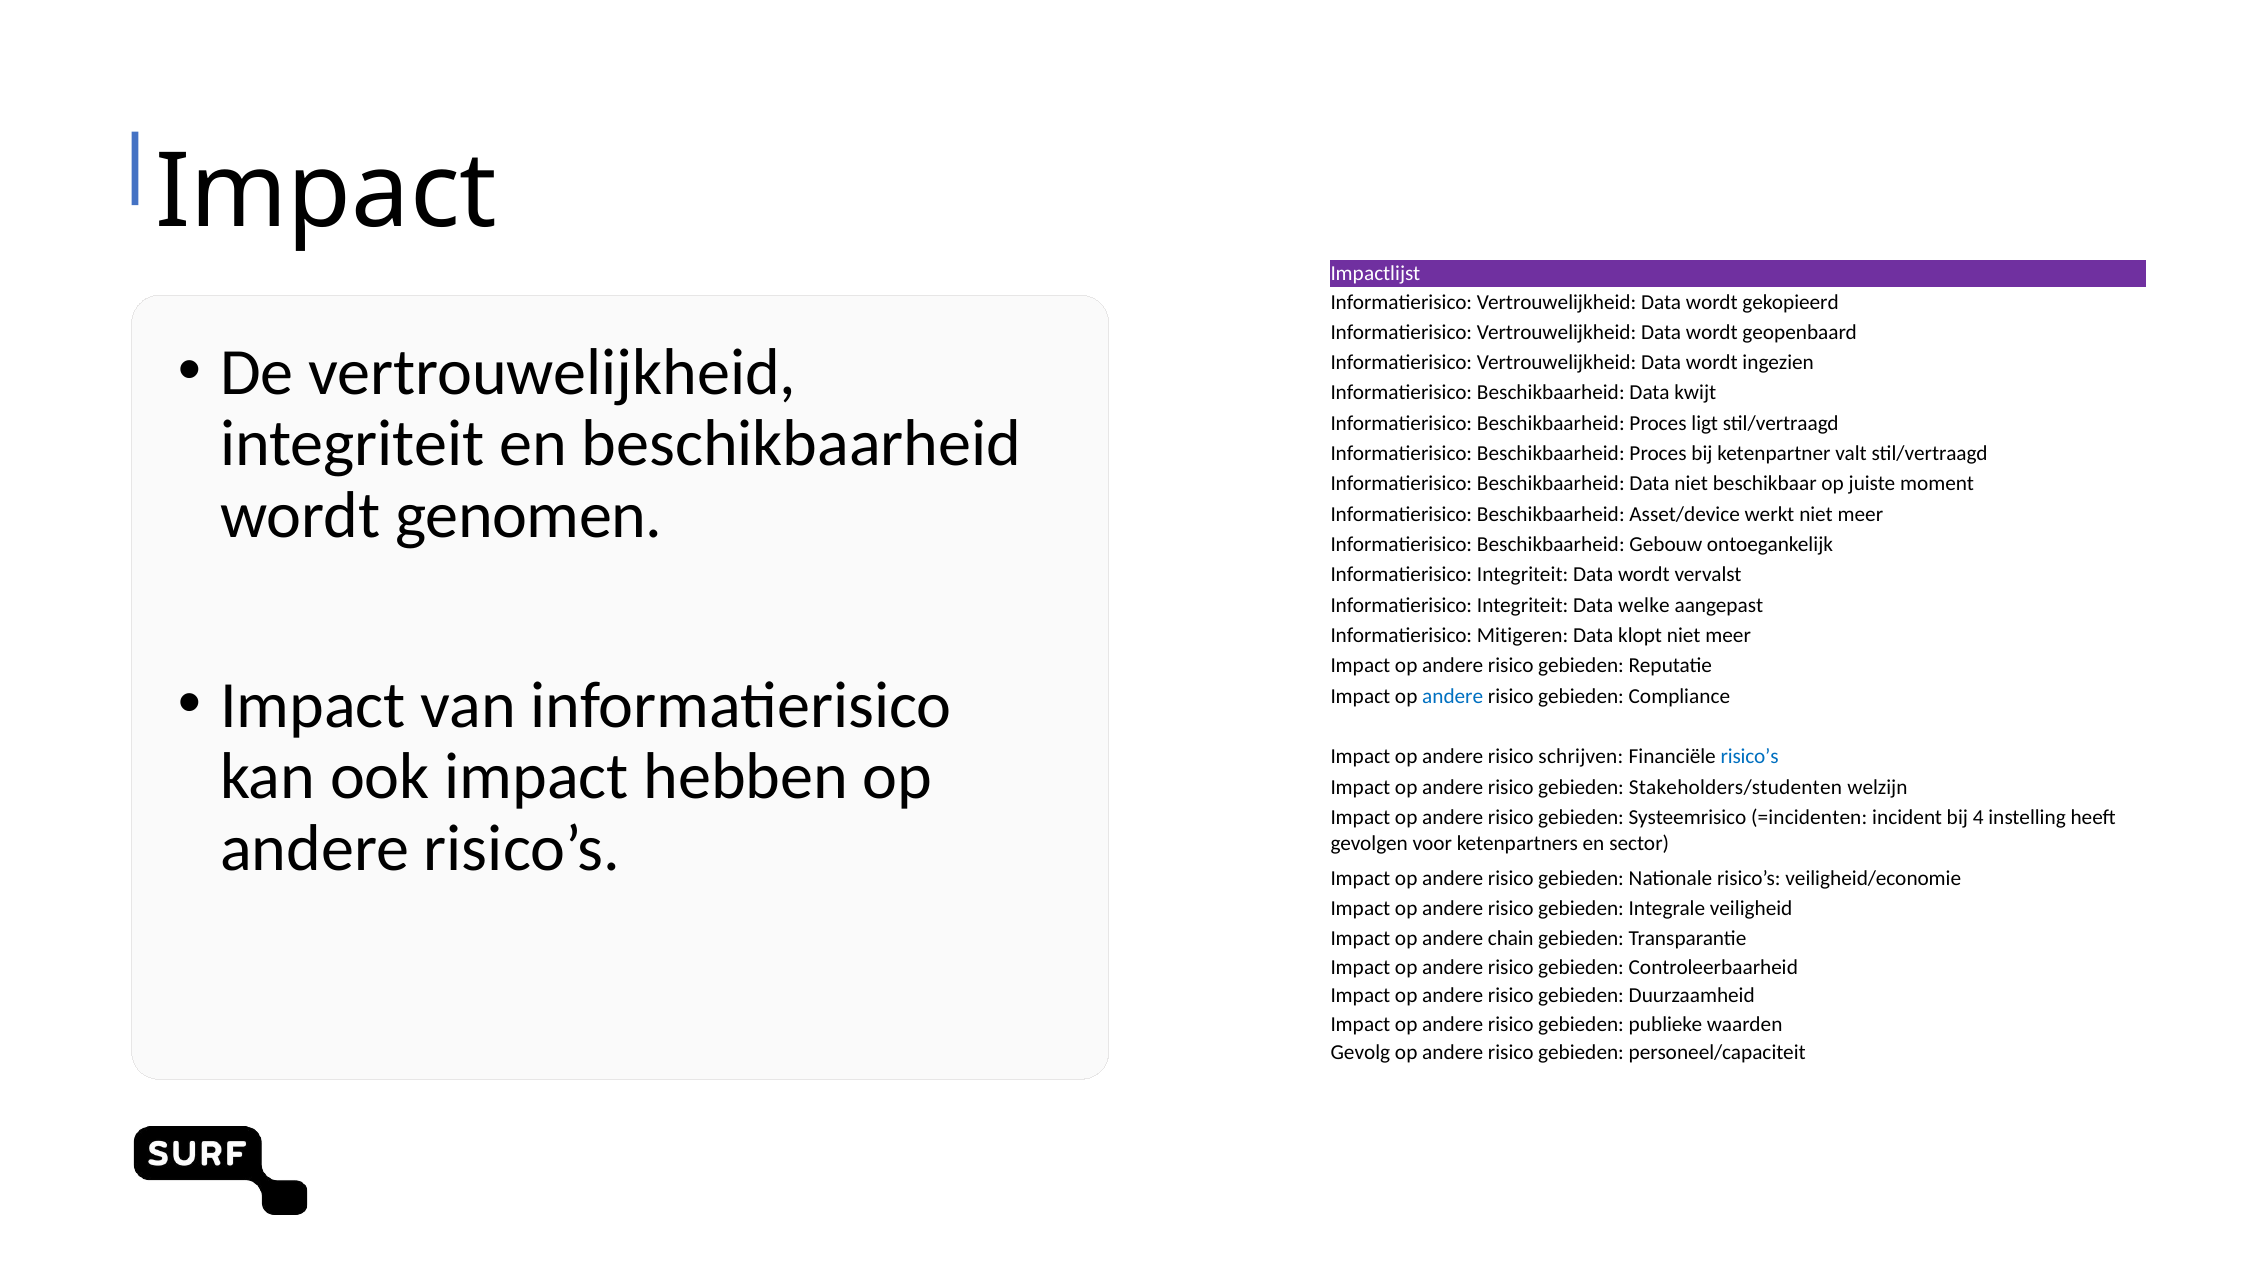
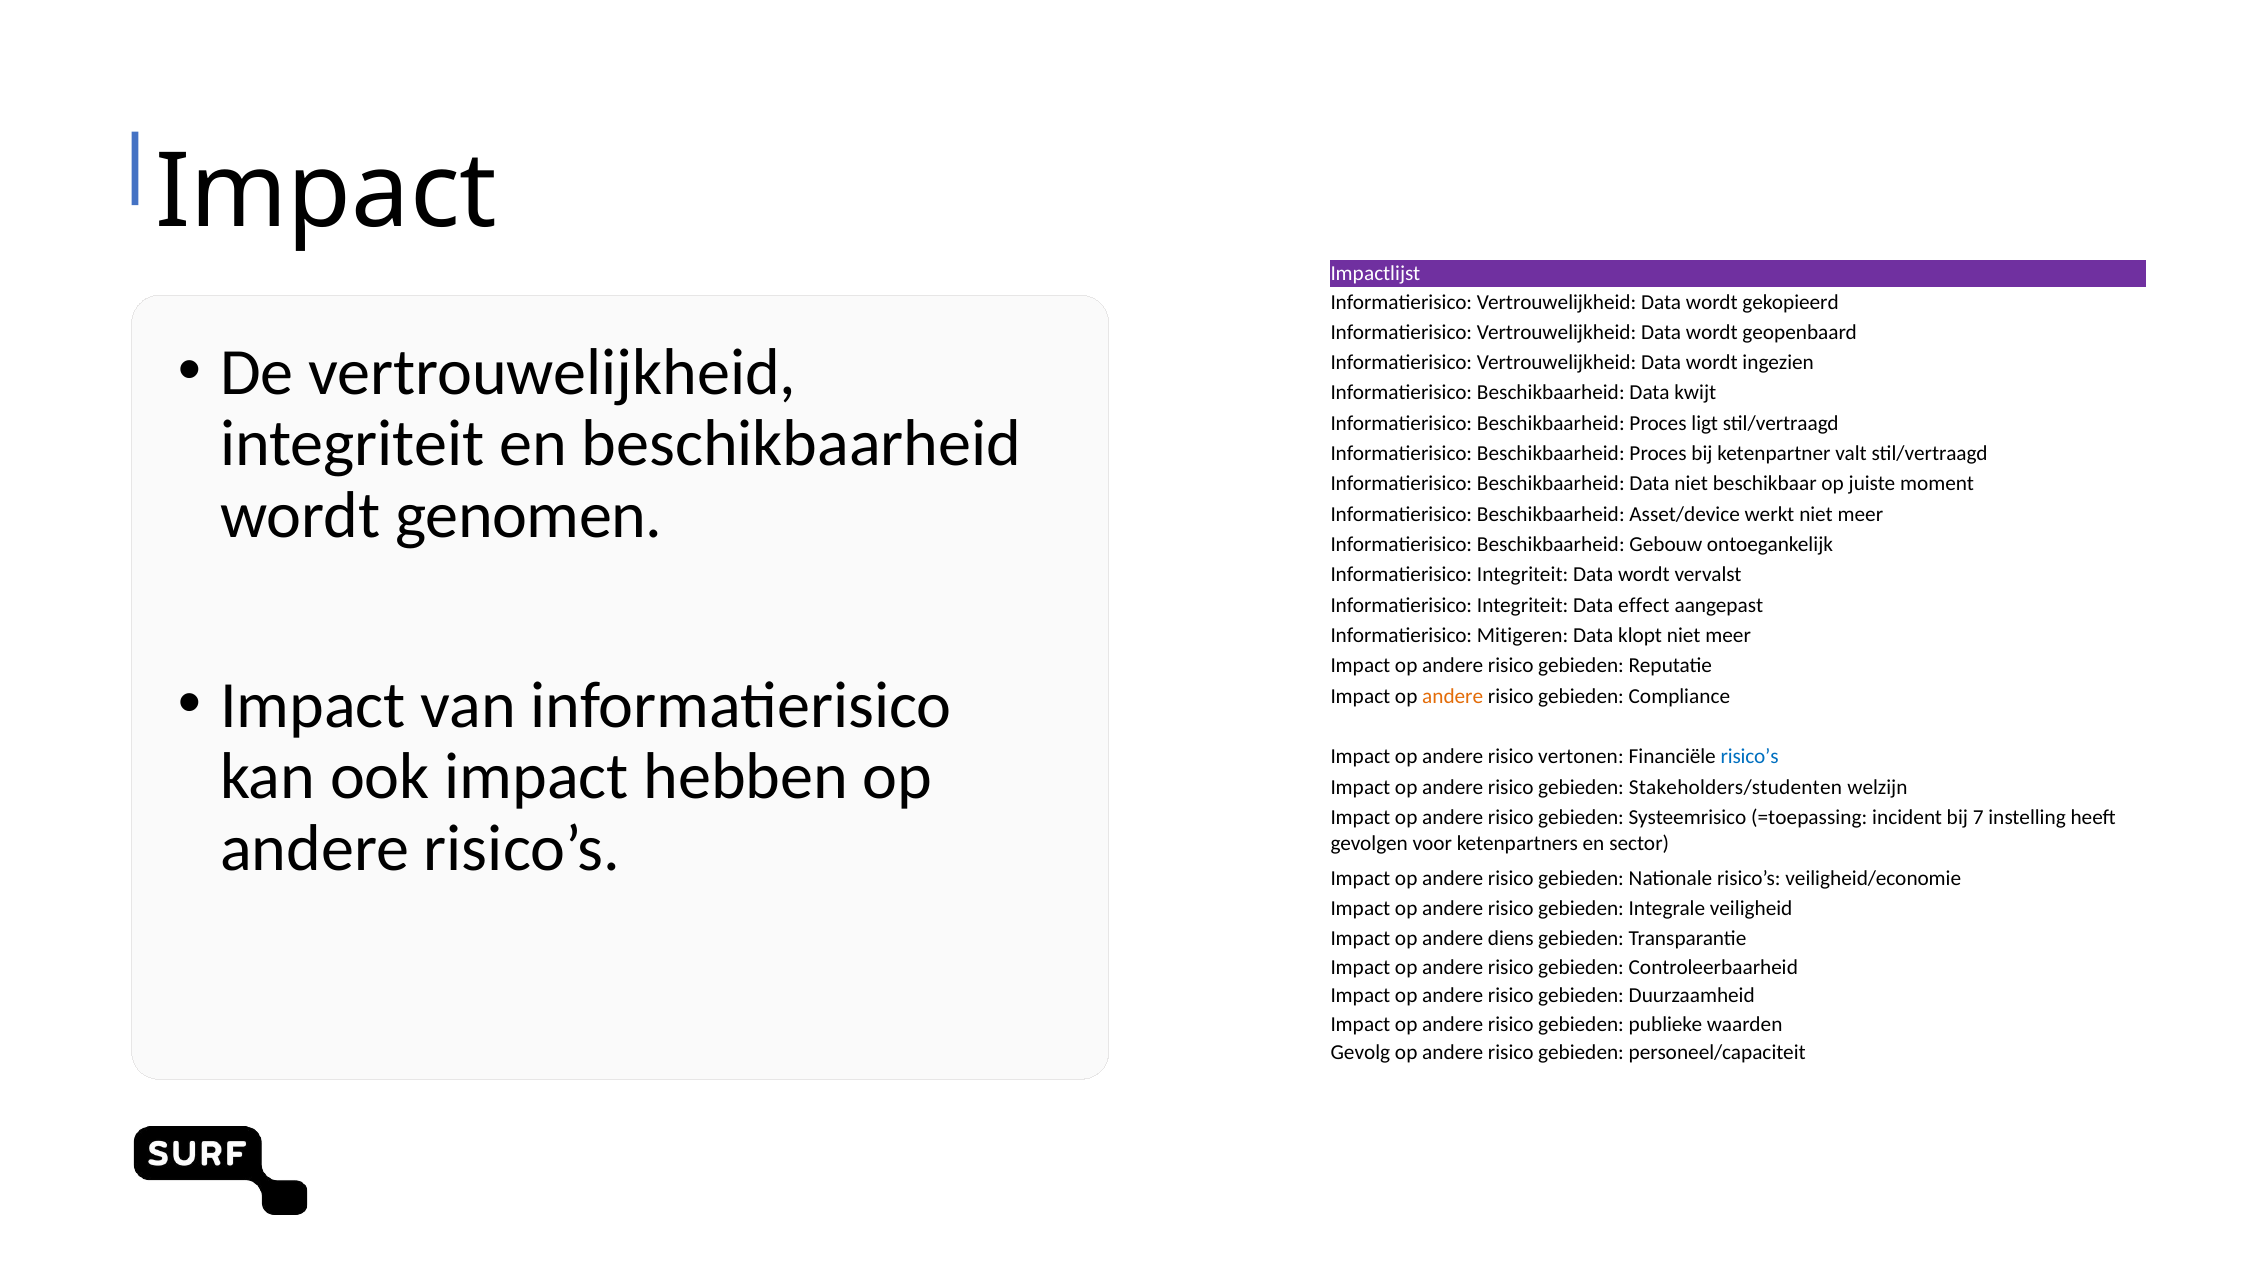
welke: welke -> effect
andere at (1453, 696) colour: blue -> orange
schrijven: schrijven -> vertonen
=incidenten: =incidenten -> =toepassing
4: 4 -> 7
chain: chain -> diens
